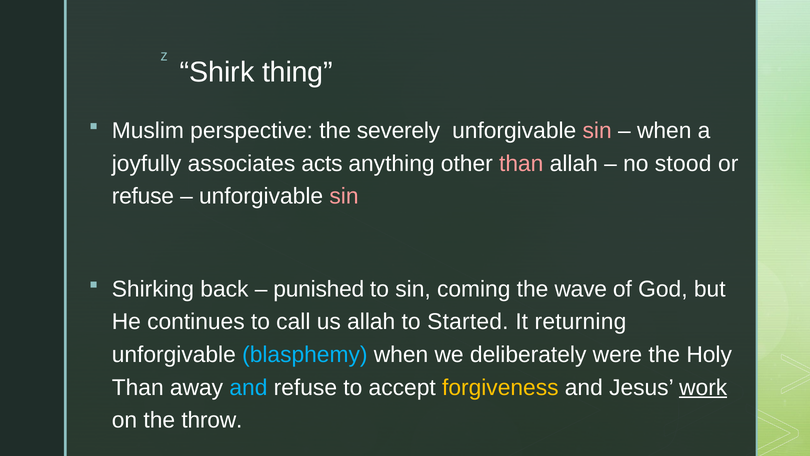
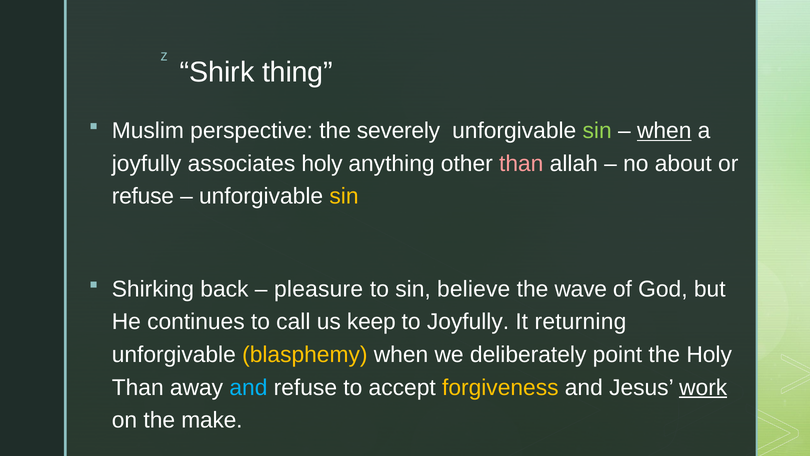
sin at (597, 131) colour: pink -> light green
when at (664, 131) underline: none -> present
associates acts: acts -> holy
stood: stood -> about
sin at (344, 196) colour: pink -> yellow
punished: punished -> pleasure
coming: coming -> believe
us allah: allah -> keep
to Started: Started -> Joyfully
blasphemy colour: light blue -> yellow
were: were -> point
throw: throw -> make
